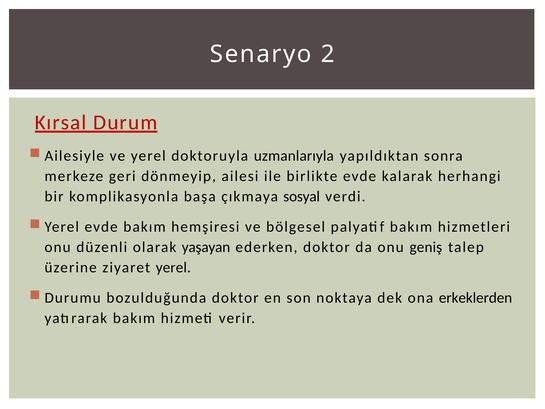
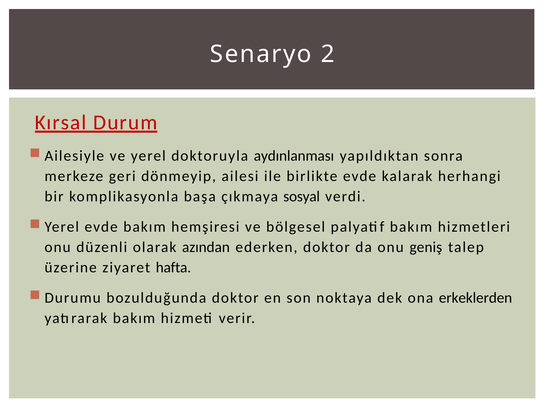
uzmanlarıyla: uzmanlarıyla -> aydınlanması
yaşayan: yaşayan -> azından
ziyaret yerel: yerel -> hafta
